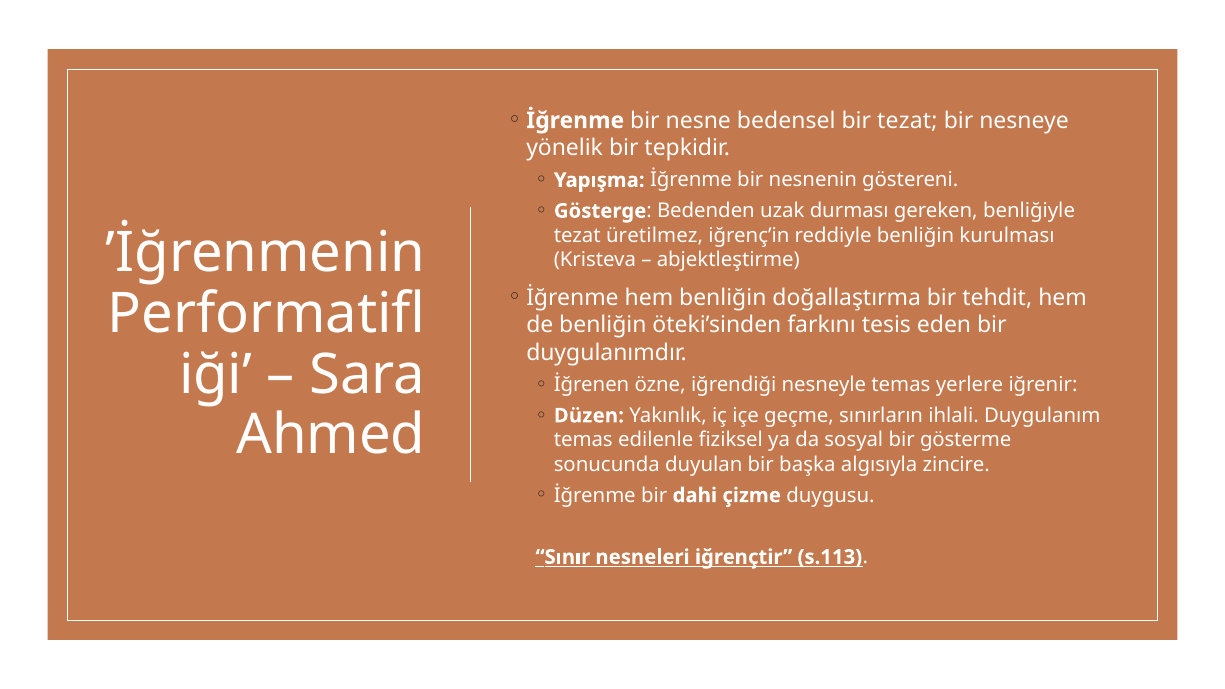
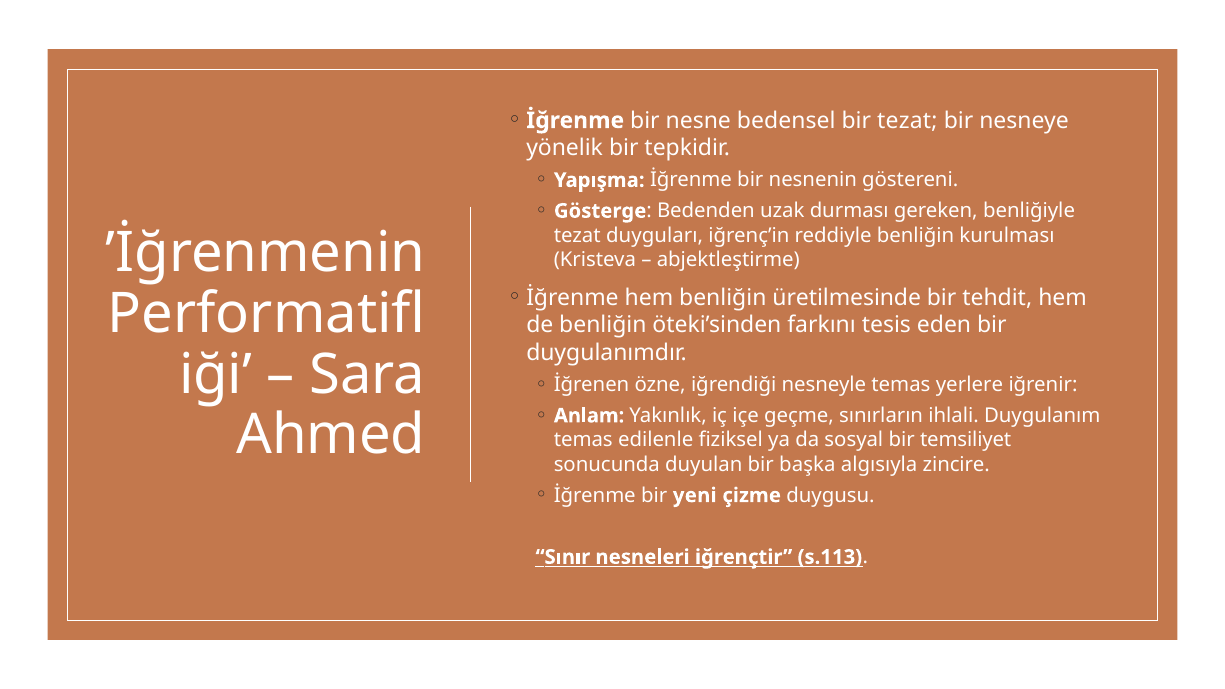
üretilmez: üretilmez -> duyguları
doğallaştırma: doğallaştırma -> üretilmesinde
Düzen: Düzen -> Anlam
gösterme: gösterme -> temsiliyet
dahi: dahi -> yeni
